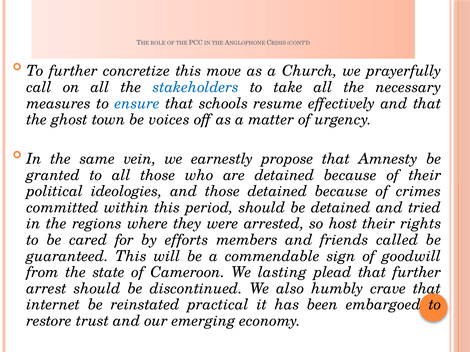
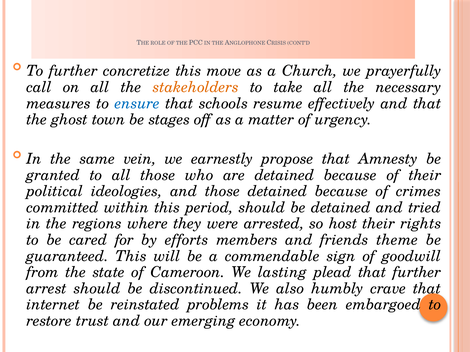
stakeholders colour: blue -> orange
voices: voices -> stages
called: called -> theme
practical: practical -> problems
